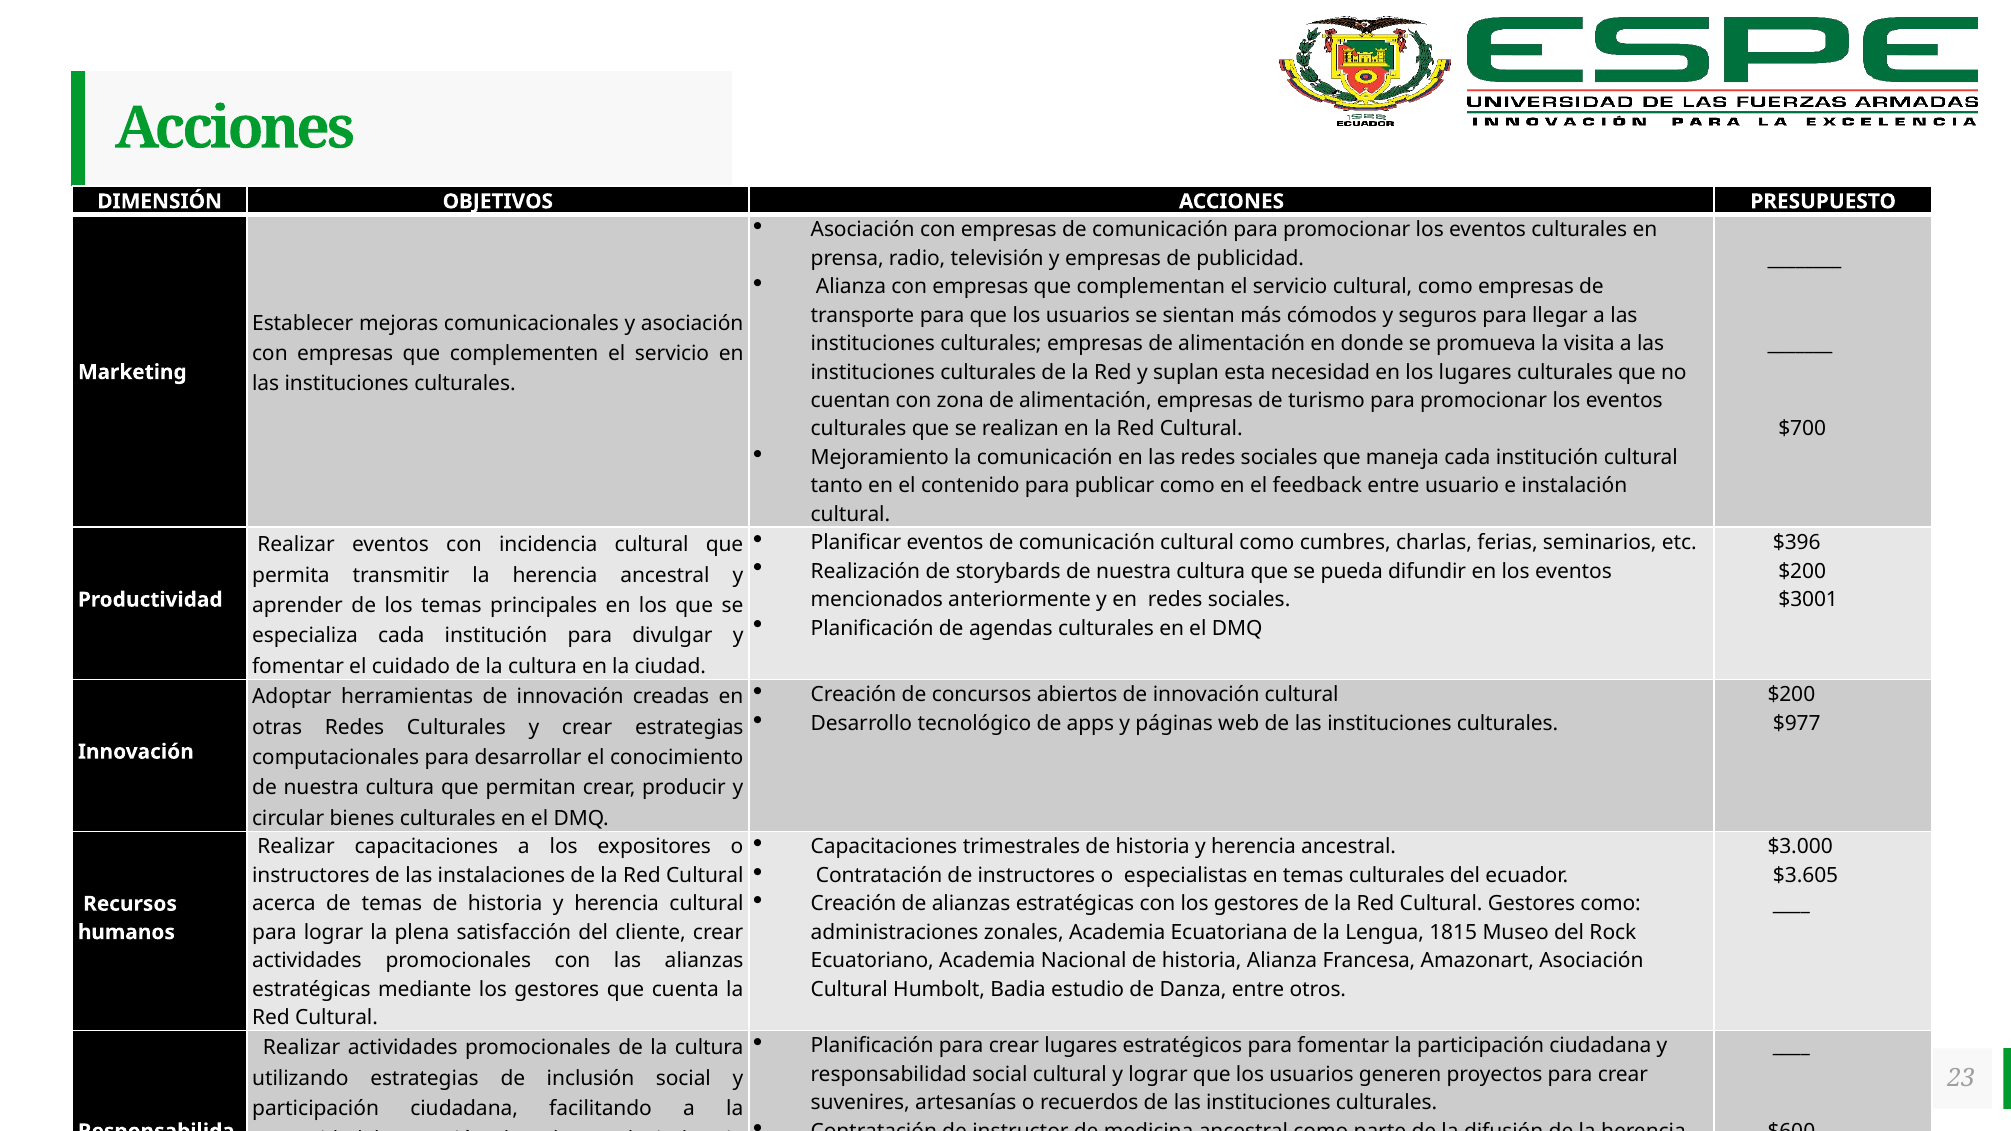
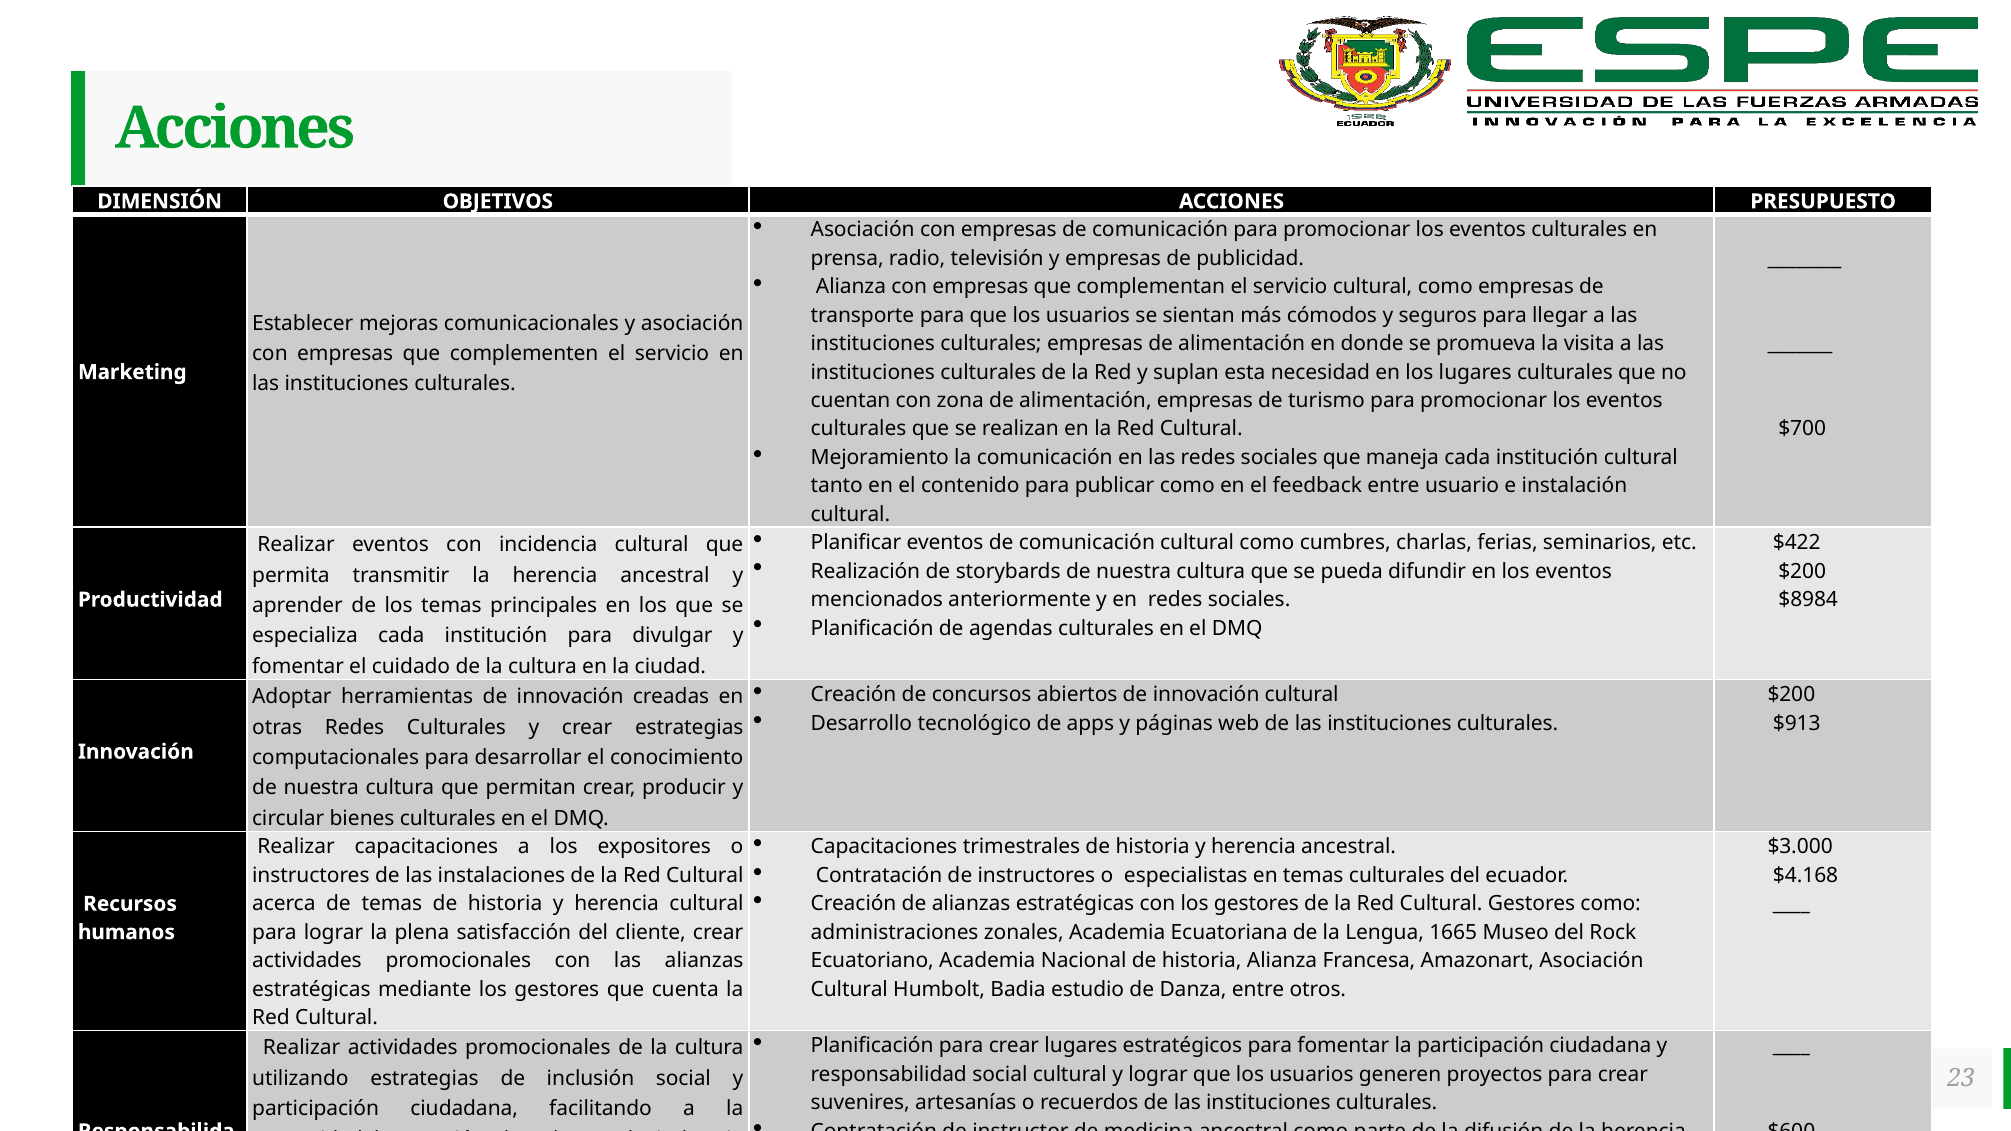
$396: $396 -> $422
$3001: $3001 -> $8984
$977: $977 -> $913
$3.605: $3.605 -> $4.168
1815: 1815 -> 1665
